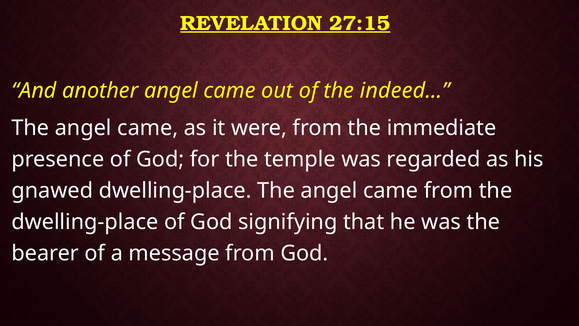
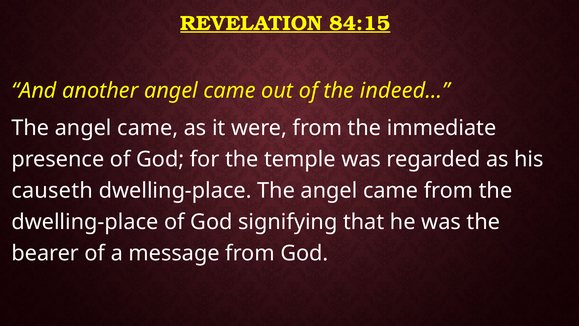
27:15: 27:15 -> 84:15
gnawed: gnawed -> causeth
